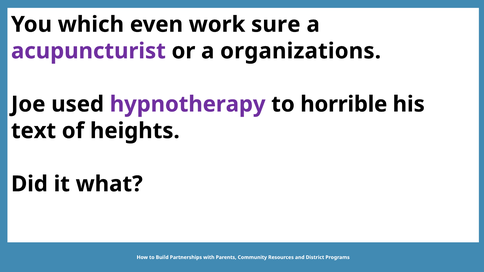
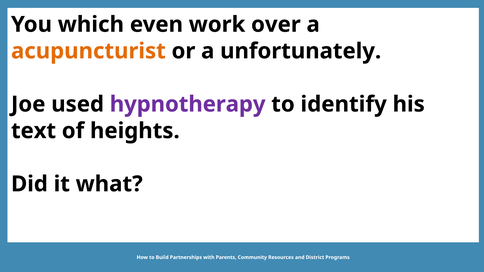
sure: sure -> over
acupuncturist colour: purple -> orange
organizations: organizations -> unfortunately
horrible: horrible -> identify
